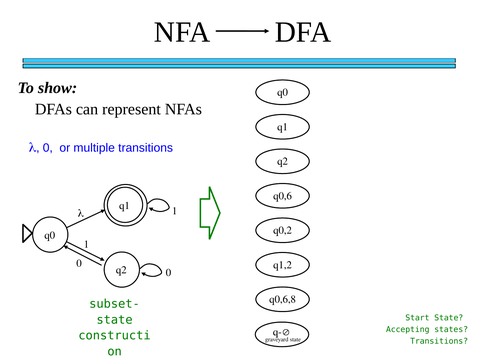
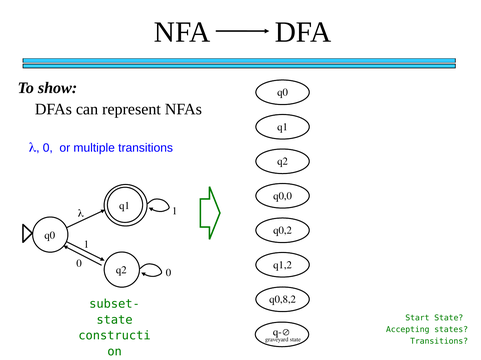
q0,6: q0,6 -> q0,0
q0,6,8: q0,6,8 -> q0,8,2
